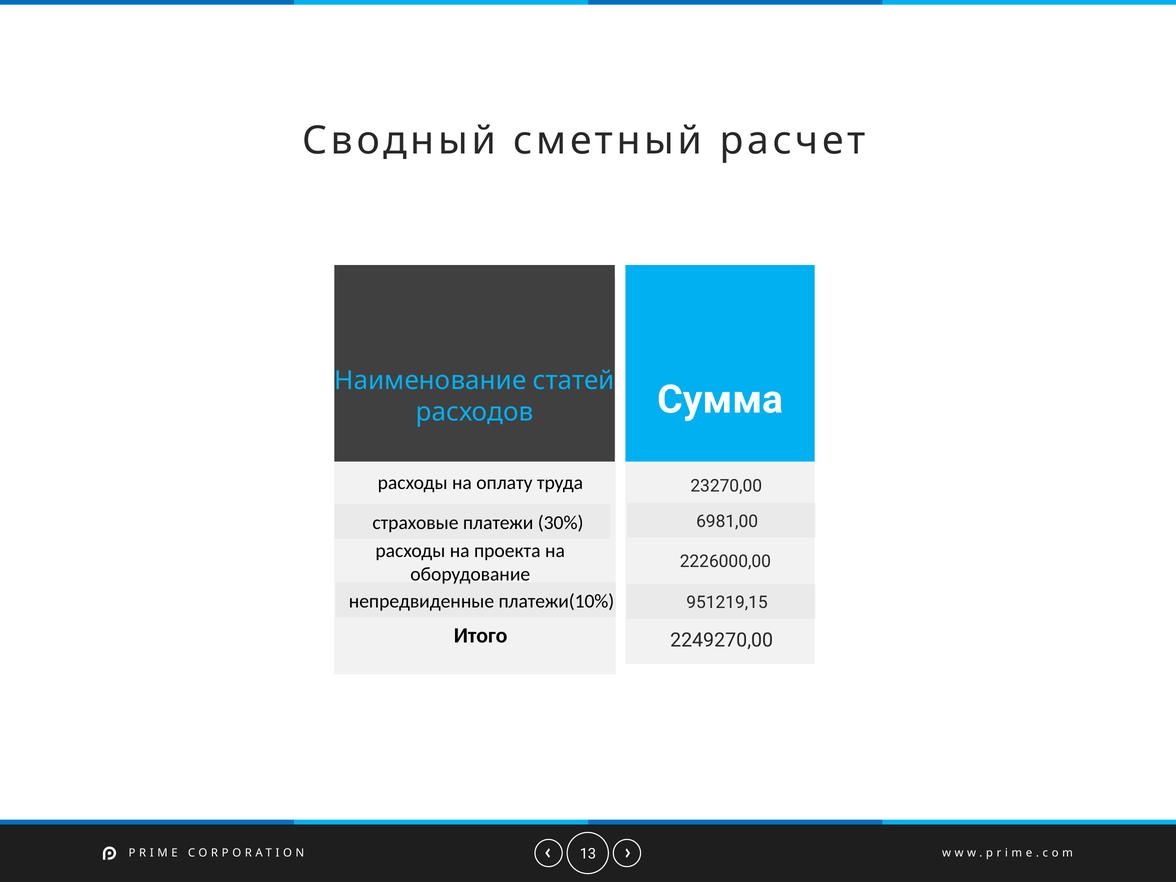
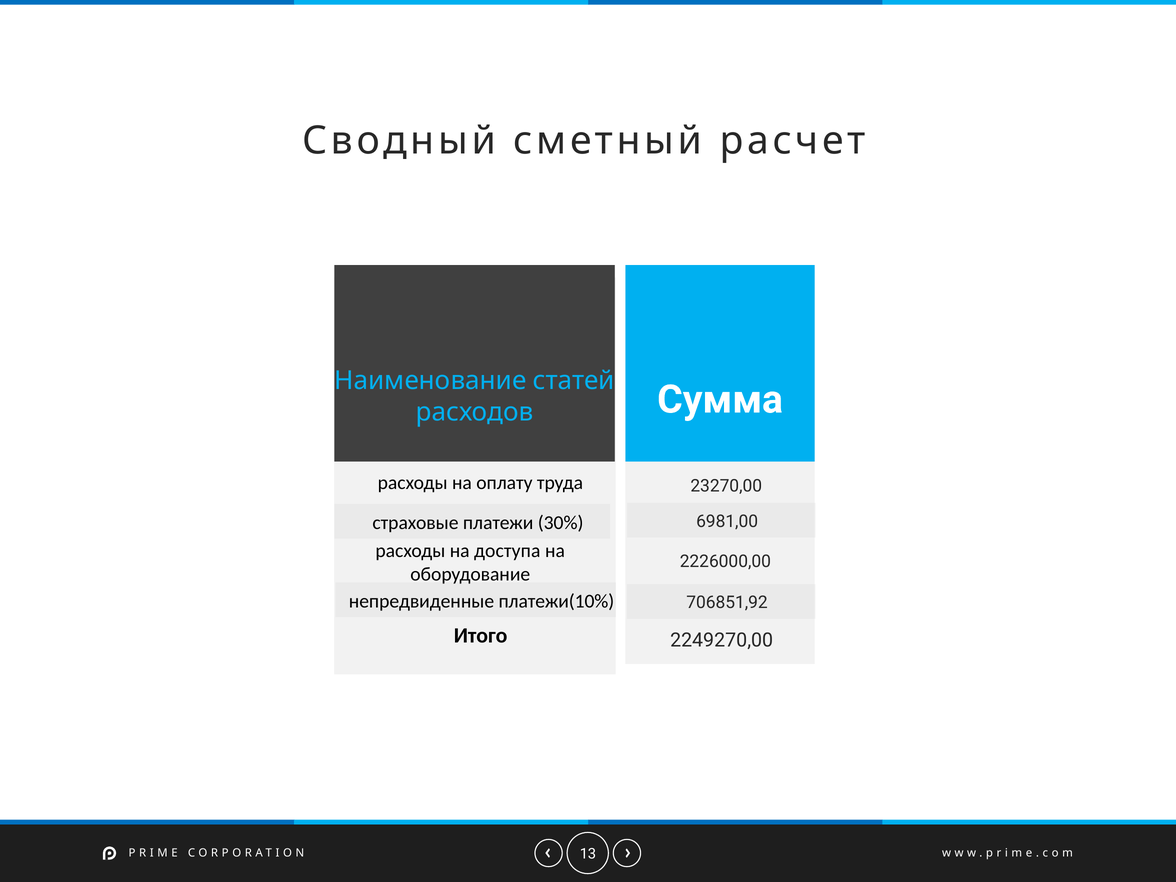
проекта: проекта -> доступа
951219,15: 951219,15 -> 706851,92
